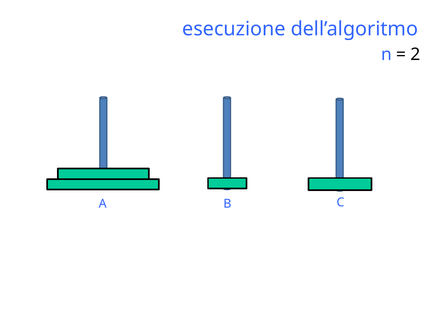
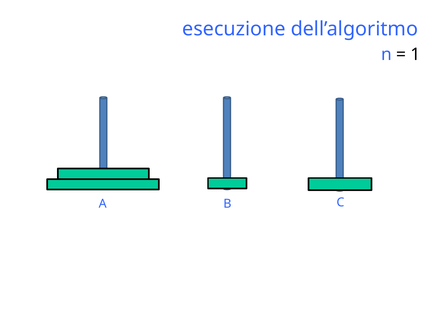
2: 2 -> 1
